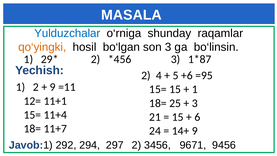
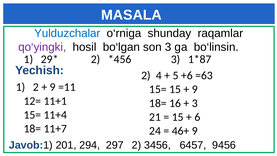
qo‘yingki colour: orange -> purple
=95: =95 -> =63
1 at (195, 89): 1 -> 9
25: 25 -> 16
14+: 14+ -> 46+
292: 292 -> 201
9671: 9671 -> 6457
